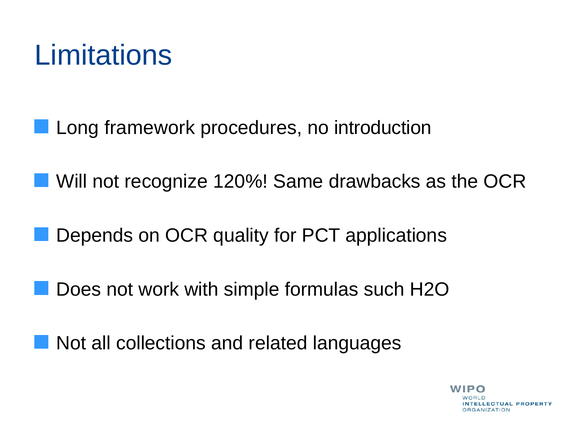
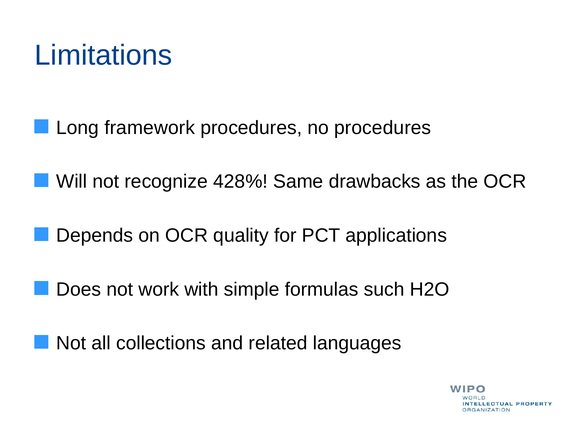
no introduction: introduction -> procedures
120%: 120% -> 428%
